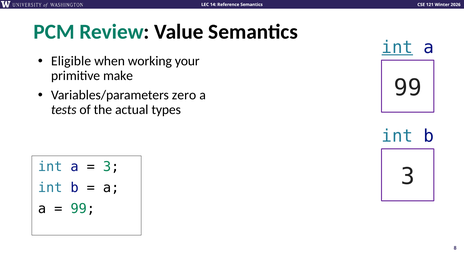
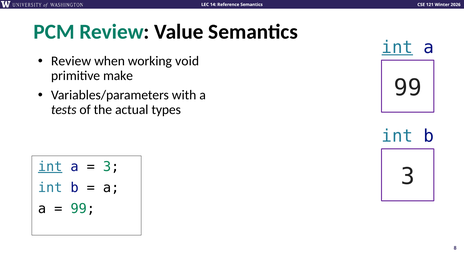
Eligible at (71, 61): Eligible -> Review
your: your -> void
zero: zero -> with
int at (50, 167) underline: none -> present
